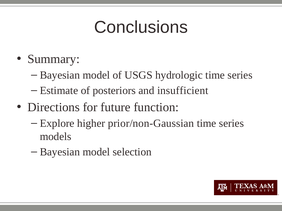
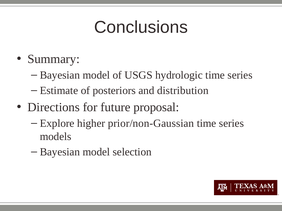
insufficient: insufficient -> distribution
function: function -> proposal
